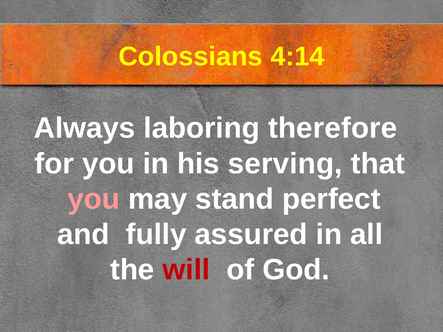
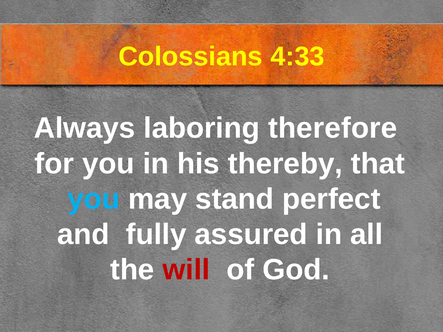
4:14: 4:14 -> 4:33
serving: serving -> thereby
you at (94, 199) colour: pink -> light blue
